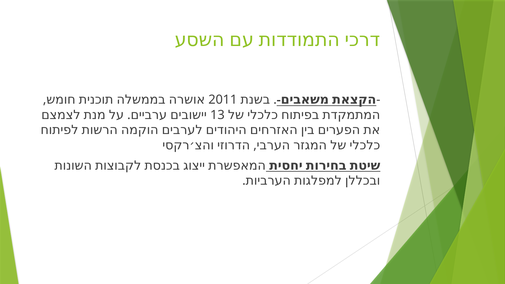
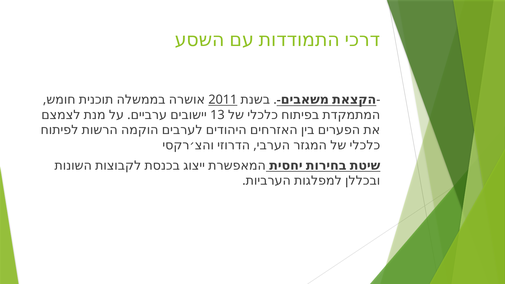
2011 underline: none -> present
